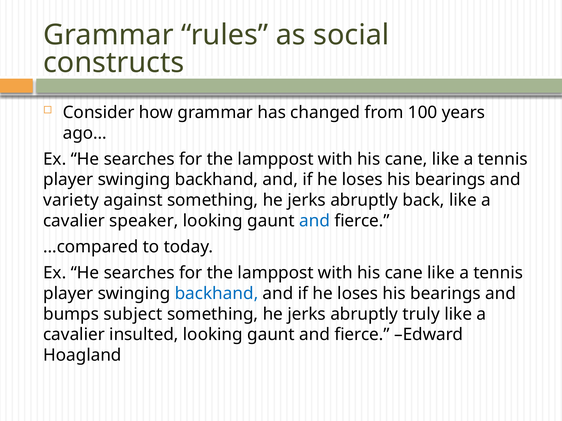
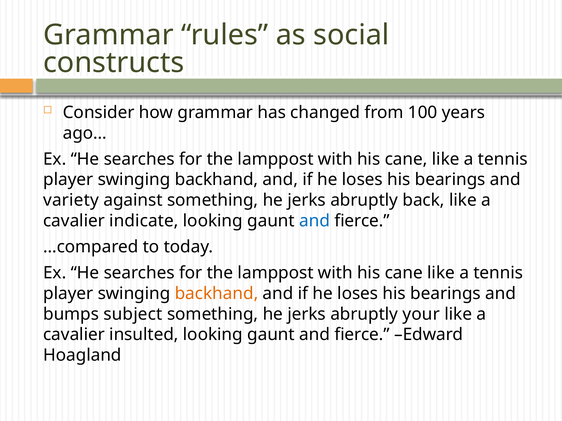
speaker: speaker -> indicate
backhand at (217, 294) colour: blue -> orange
truly: truly -> your
